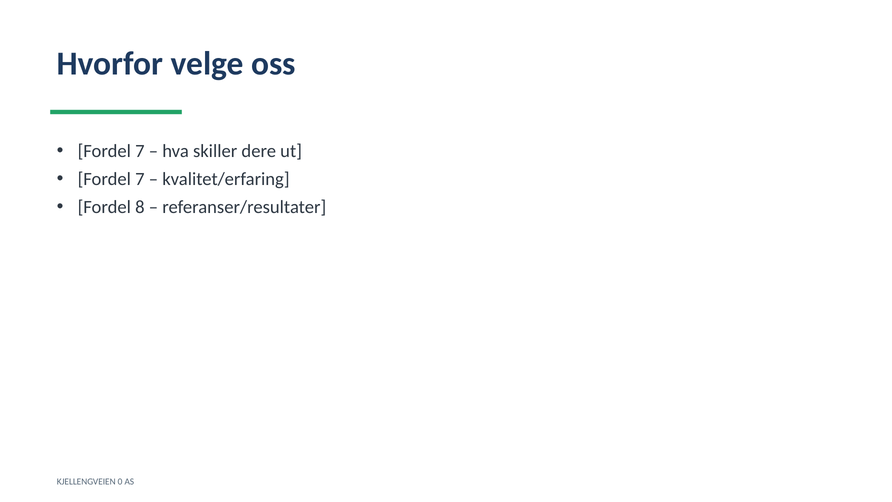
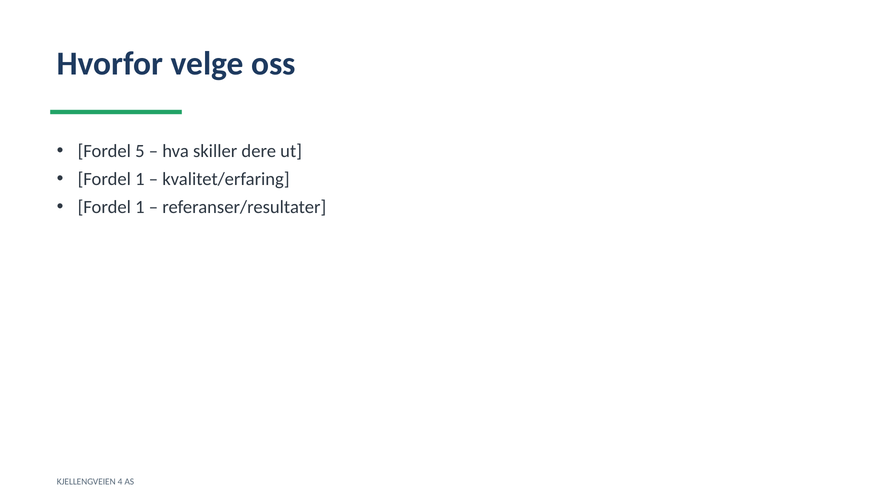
7 at (140, 151): 7 -> 5
7 at (140, 179): 7 -> 1
8 at (140, 207): 8 -> 1
0: 0 -> 4
